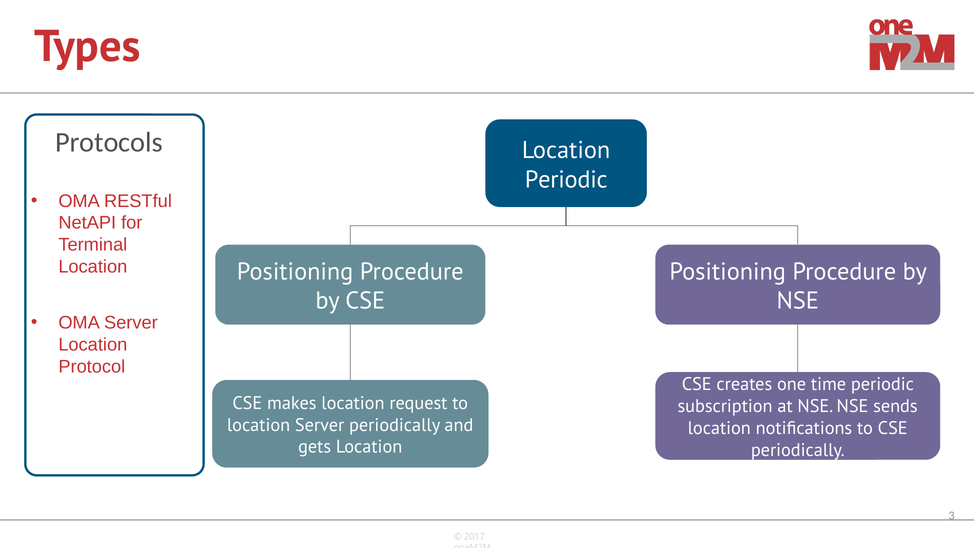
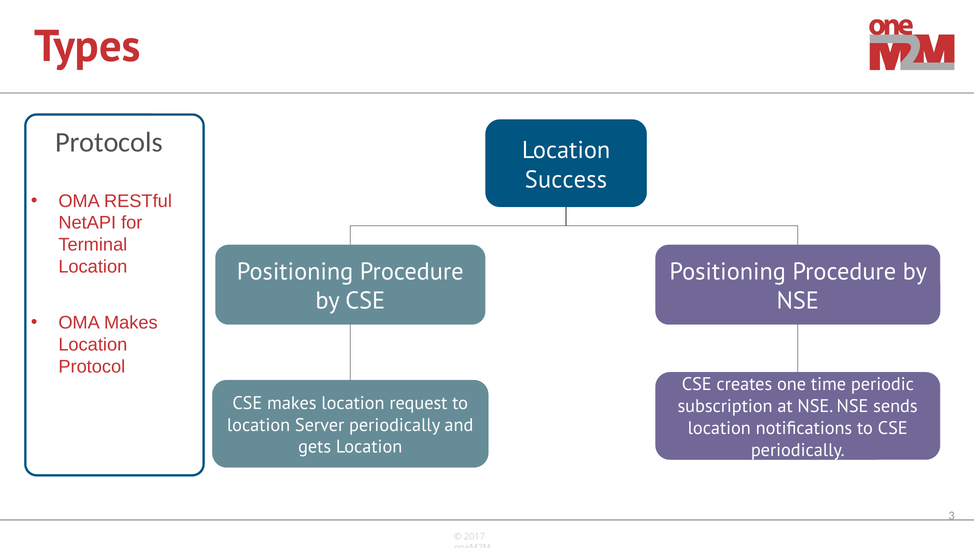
Periodic at (566, 179): Periodic -> Success
OMA Server: Server -> Makes
